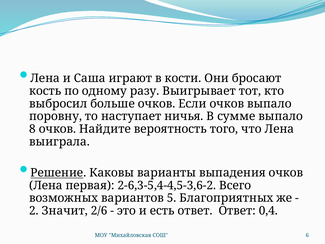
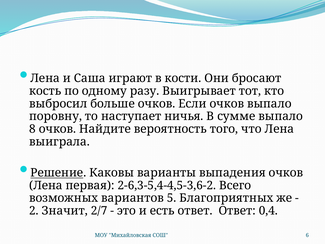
2/6: 2/6 -> 2/7
